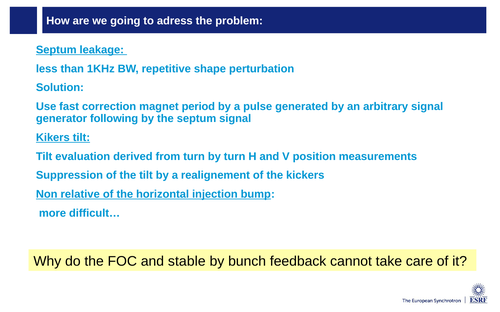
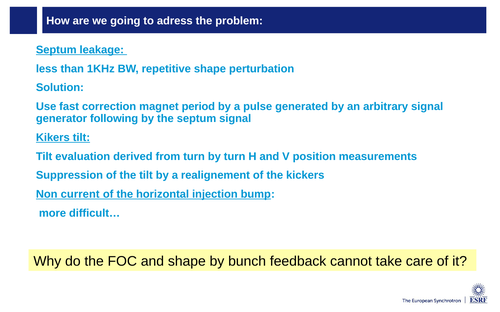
relative: relative -> current
and stable: stable -> shape
